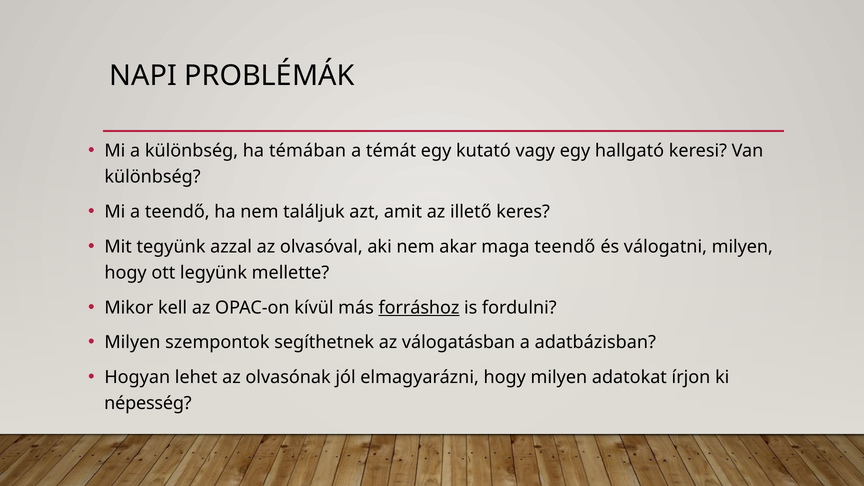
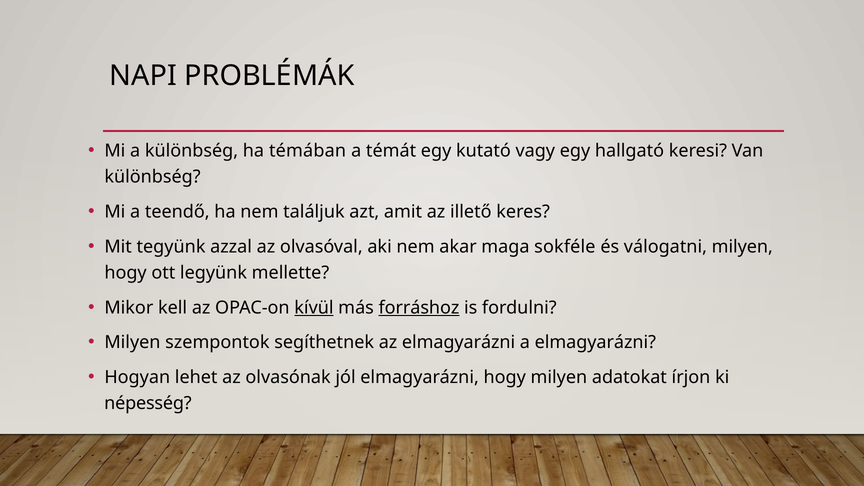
maga teendő: teendő -> sokféle
kívül underline: none -> present
az válogatásban: válogatásban -> elmagyarázni
a adatbázisban: adatbázisban -> elmagyarázni
